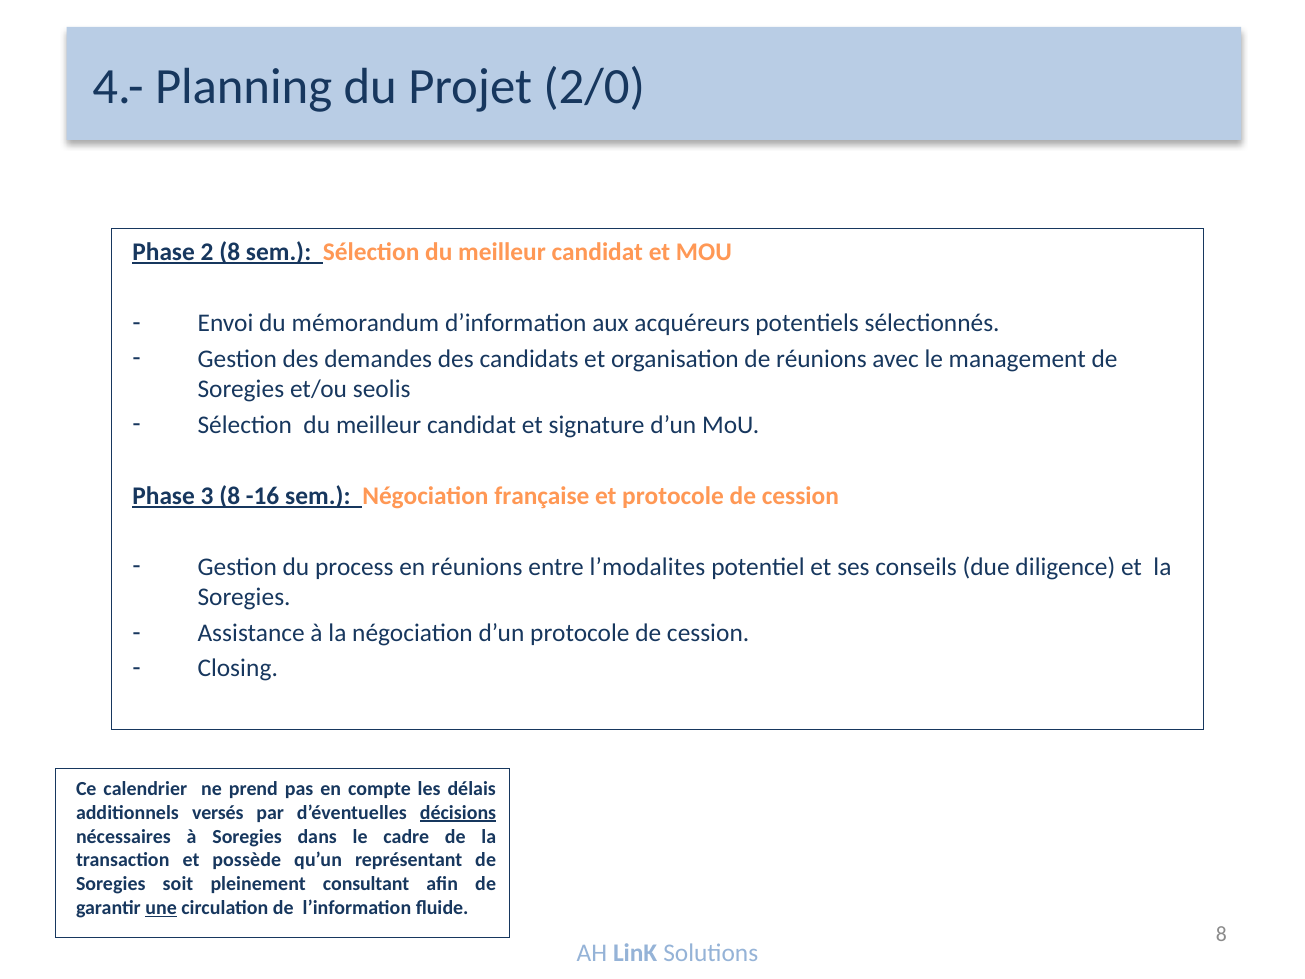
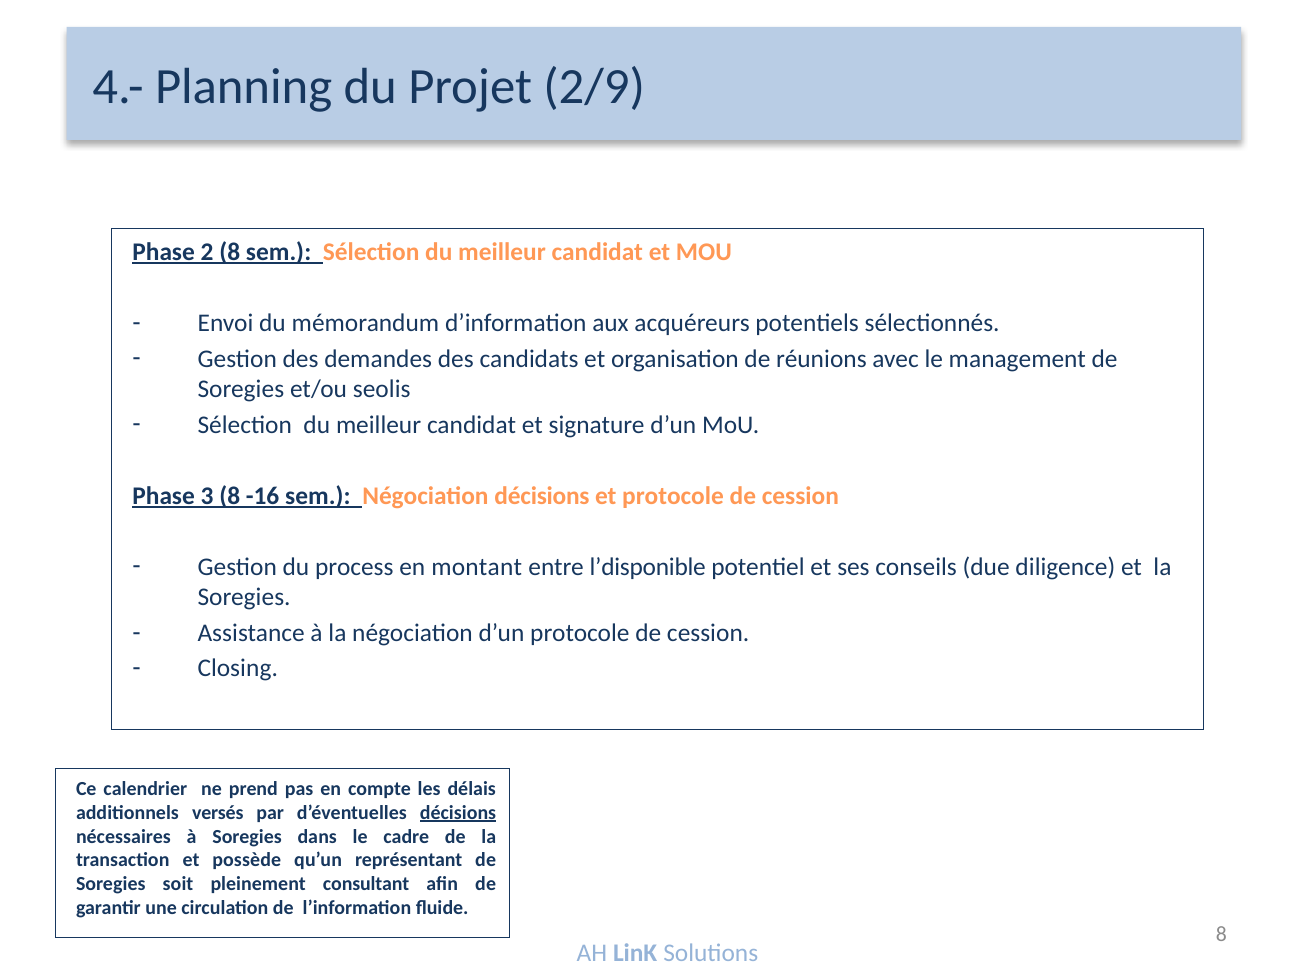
2/0: 2/0 -> 2/9
Négociation française: française -> décisions
en réunions: réunions -> montant
l’modalites: l’modalites -> l’disponible
une underline: present -> none
